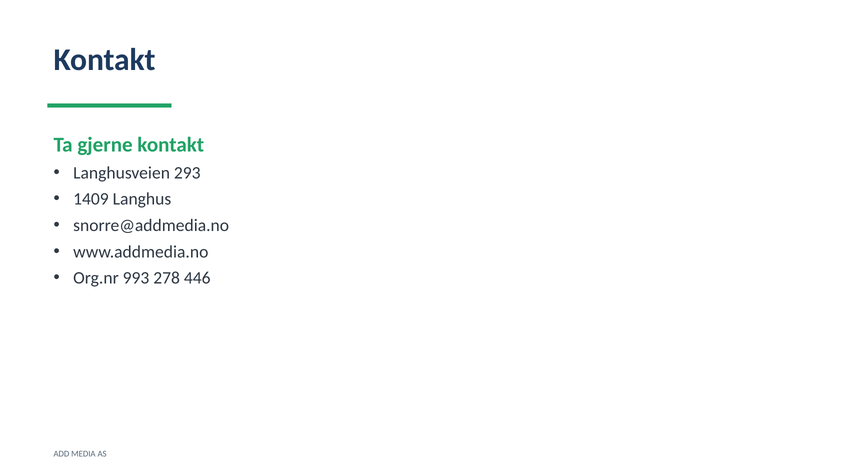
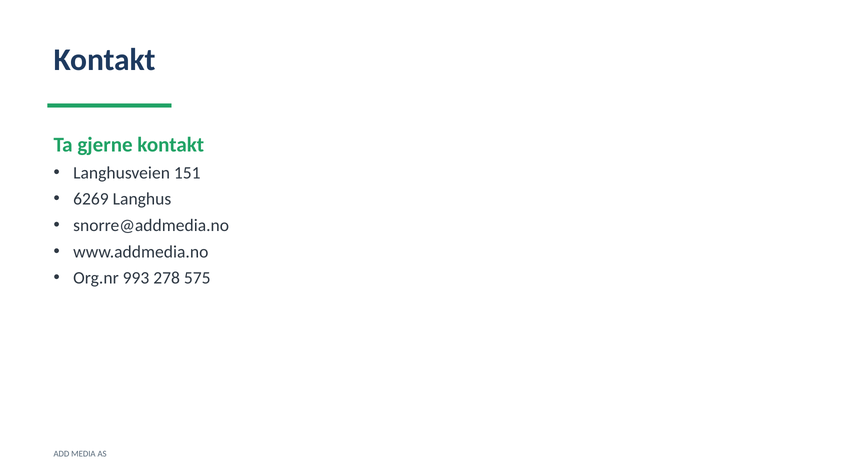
293: 293 -> 151
1409: 1409 -> 6269
446: 446 -> 575
